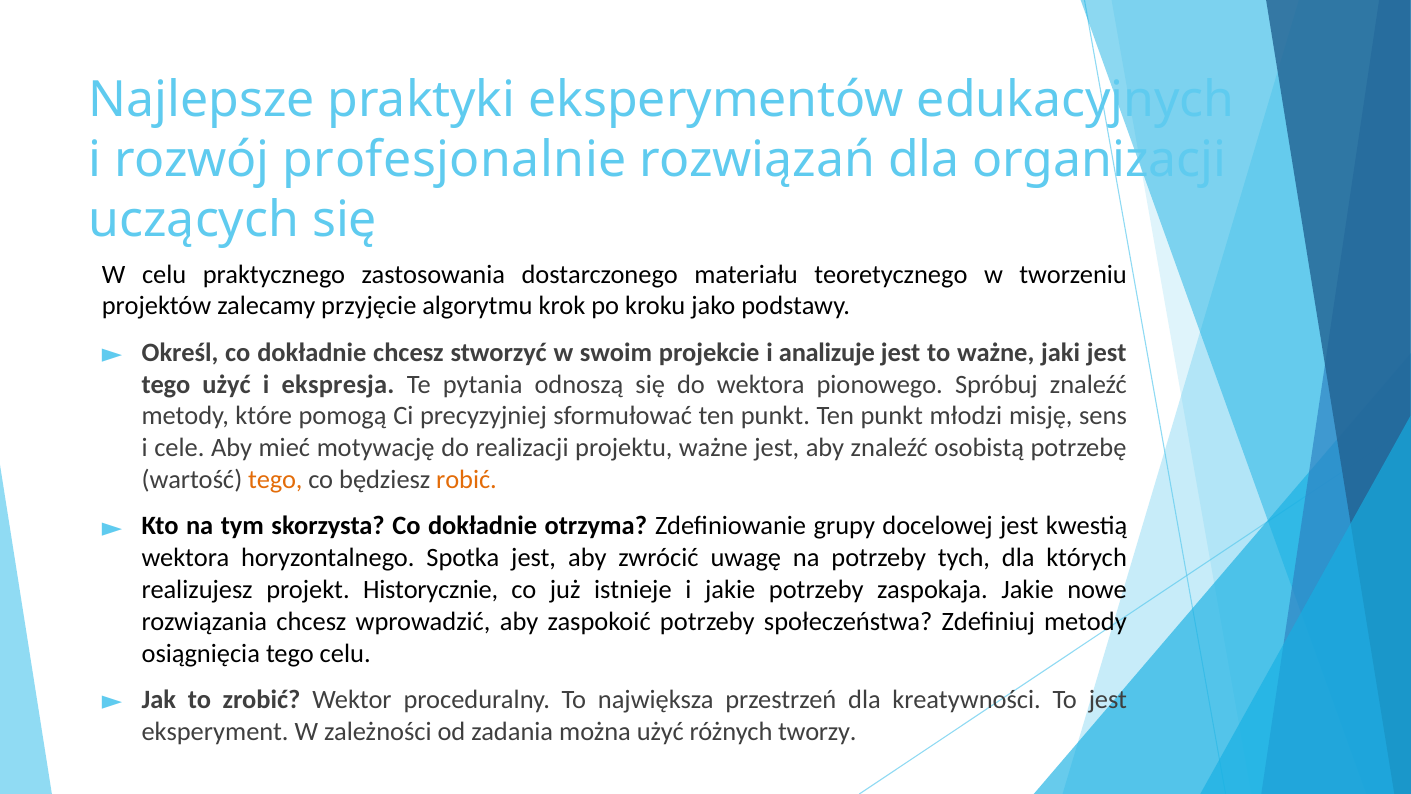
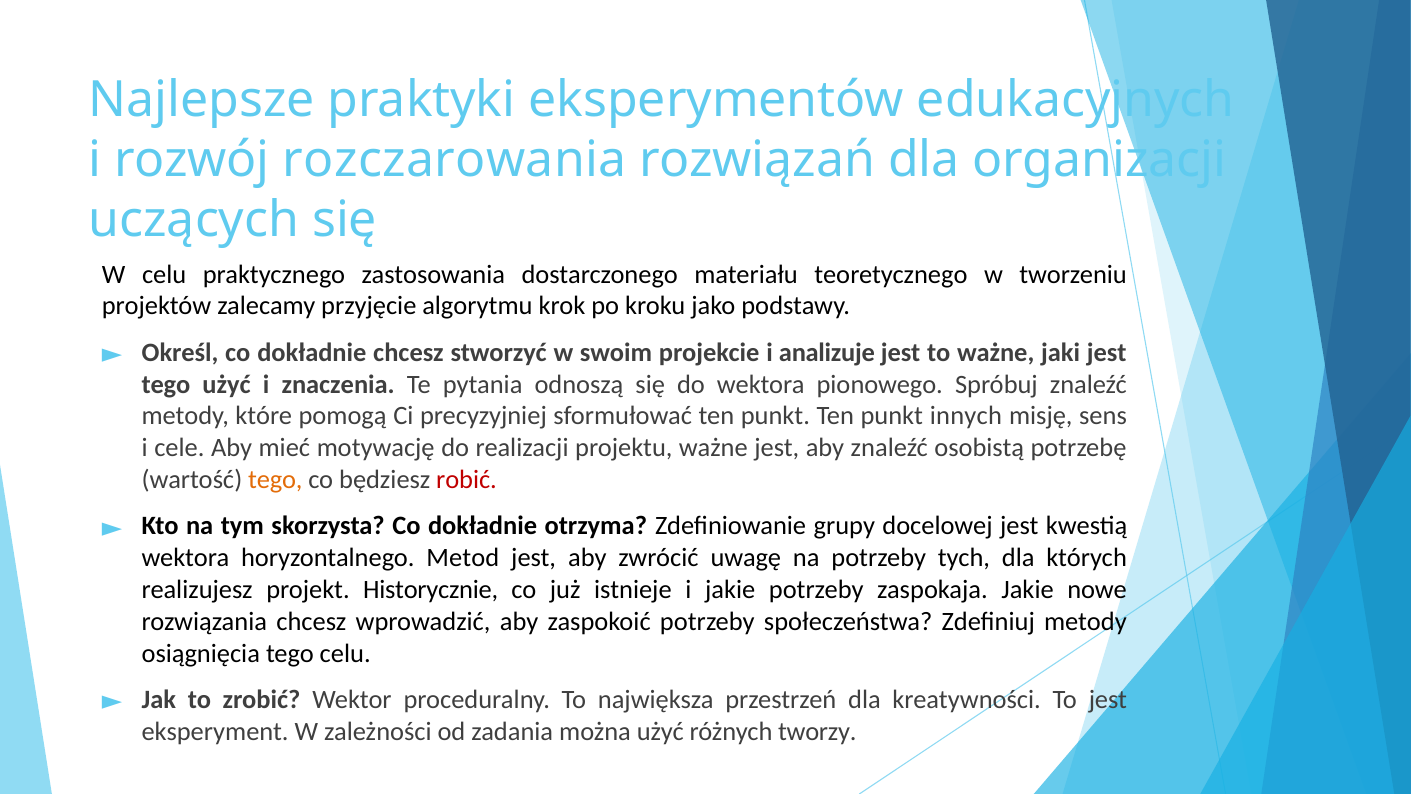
profesjonalnie: profesjonalnie -> rozczarowania
ekspresja: ekspresja -> znaczenia
młodzi: młodzi -> innych
robić colour: orange -> red
Spotka: Spotka -> Metod
